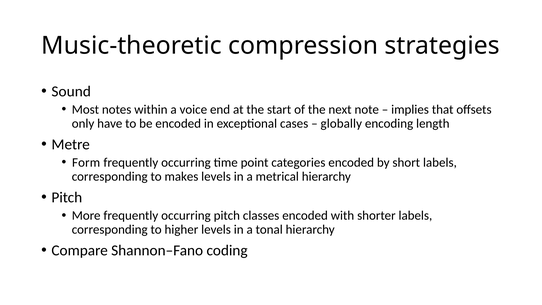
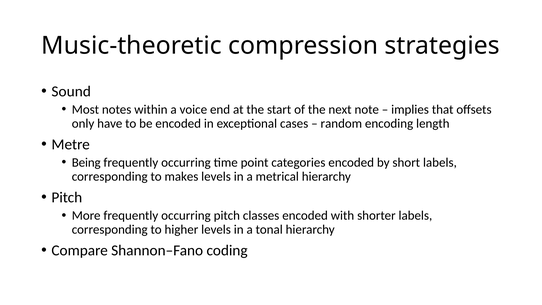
globally: globally -> random
Form: Form -> Being
